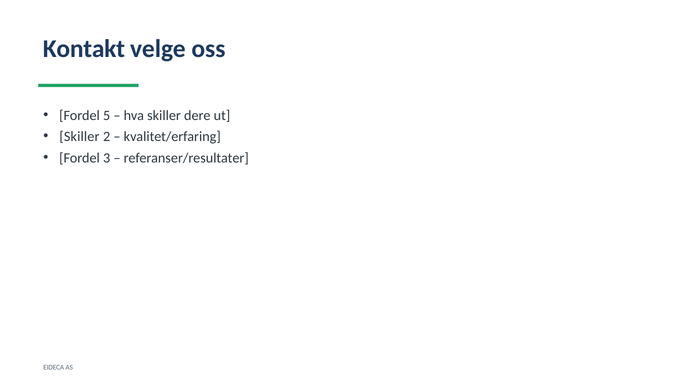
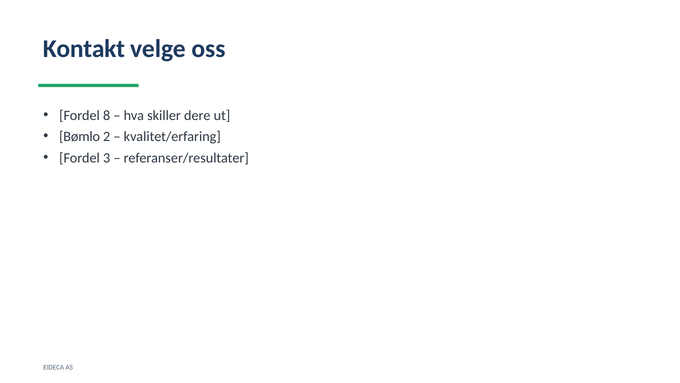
5: 5 -> 8
Skiller at (79, 136): Skiller -> Bømlo
